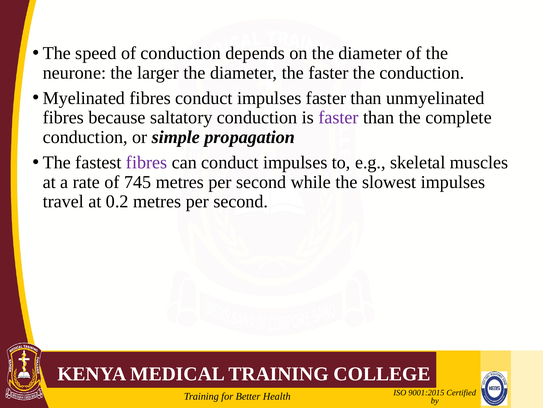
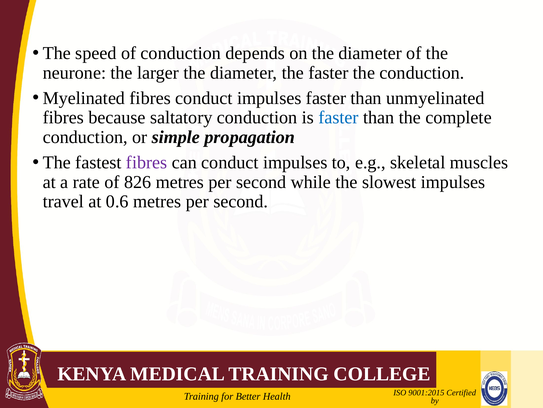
faster at (339, 117) colour: purple -> blue
745: 745 -> 826
0.2: 0.2 -> 0.6
